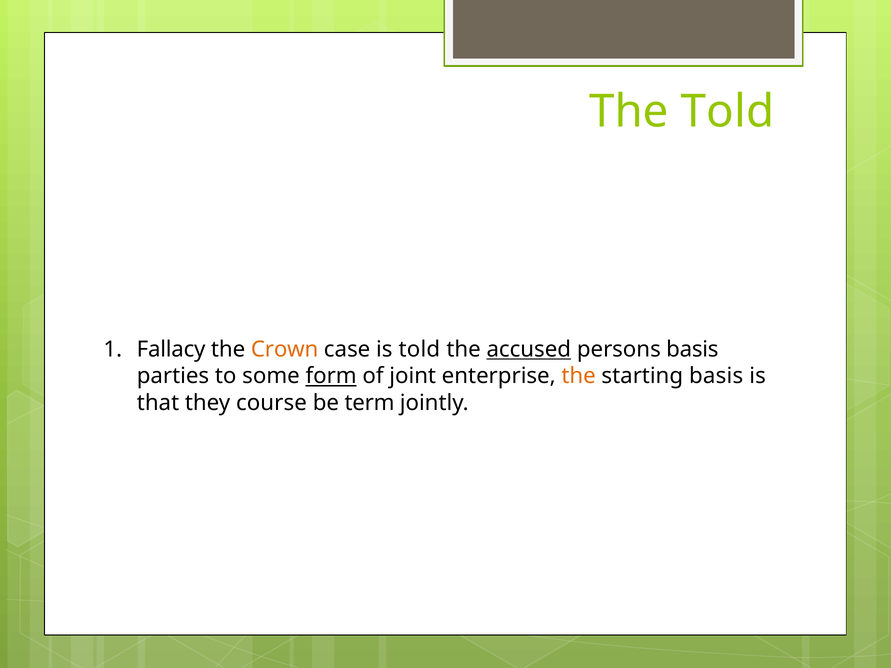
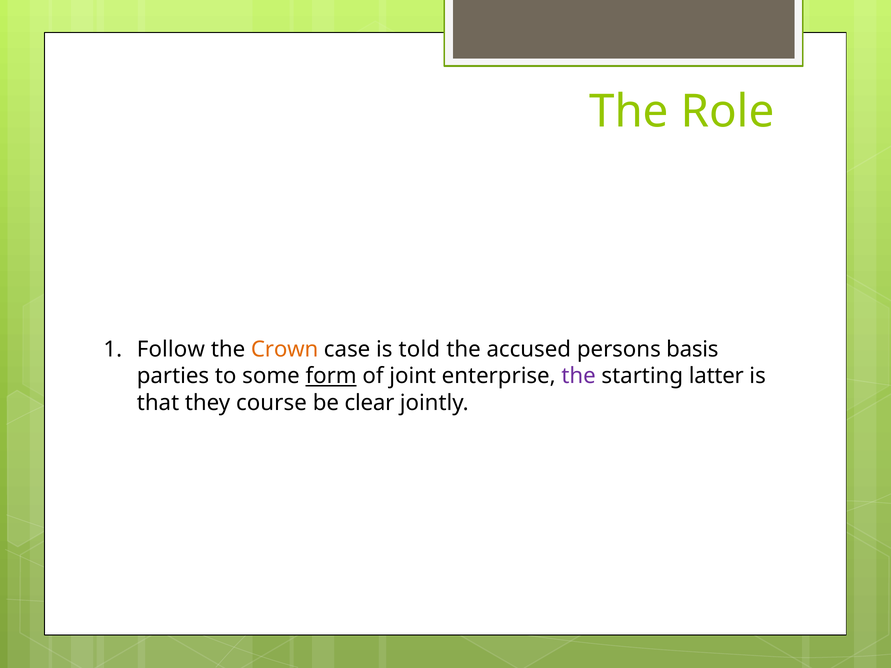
The Told: Told -> Role
Fallacy: Fallacy -> Follow
accused underline: present -> none
the at (579, 376) colour: orange -> purple
starting basis: basis -> latter
term: term -> clear
